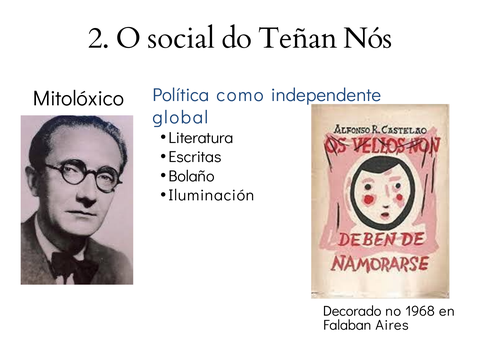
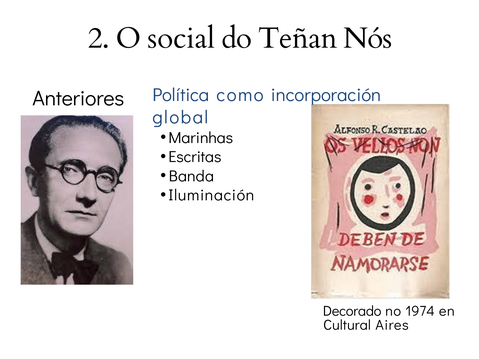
independente: independente -> incorporación
Mitolóxico: Mitolóxico -> Anteriores
Literatura: Literatura -> Marinhas
Bolaño: Bolaño -> Banda
1968: 1968 -> 1974
Falaban: Falaban -> Cultural
